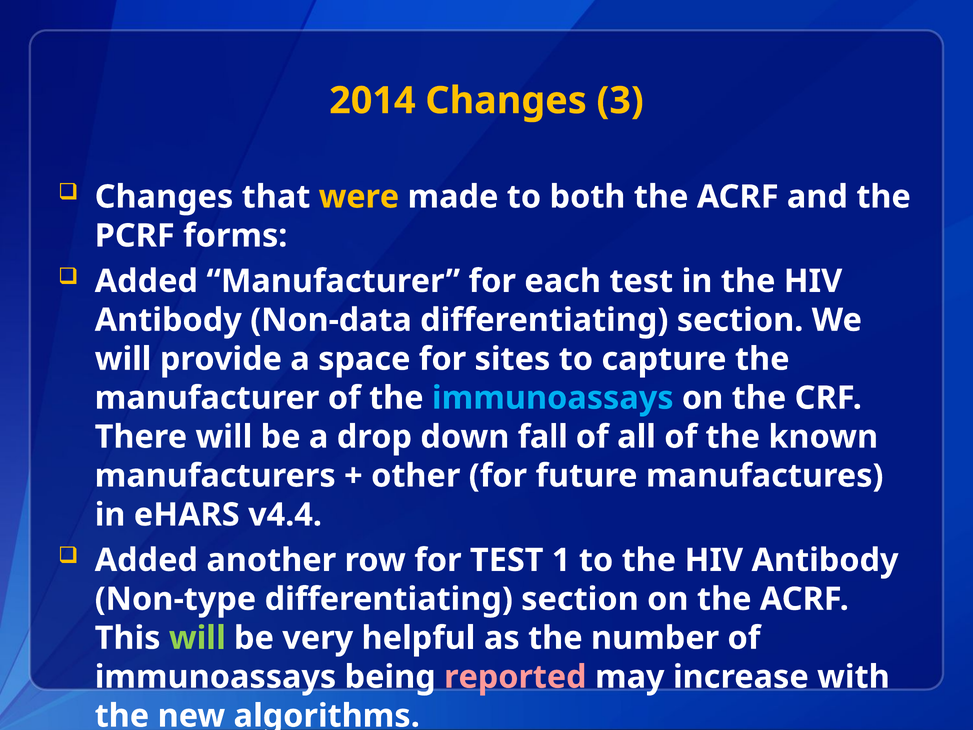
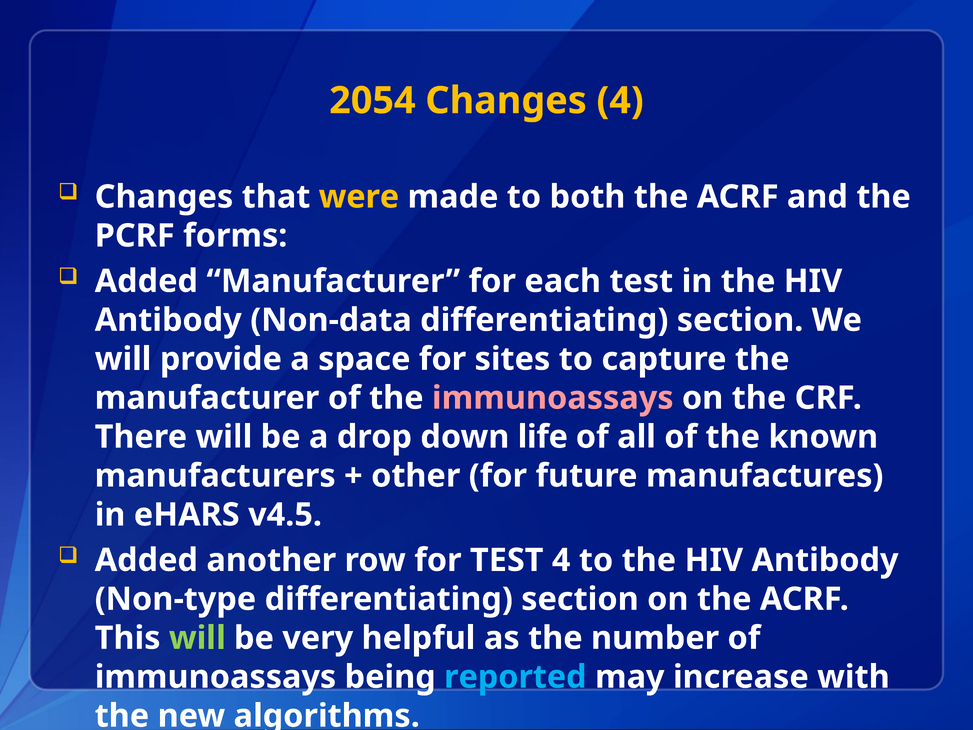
2014: 2014 -> 2054
Changes 3: 3 -> 4
immunoassays at (553, 398) colour: light blue -> pink
fall: fall -> life
v4.4: v4.4 -> v4.5
TEST 1: 1 -> 4
reported colour: pink -> light blue
